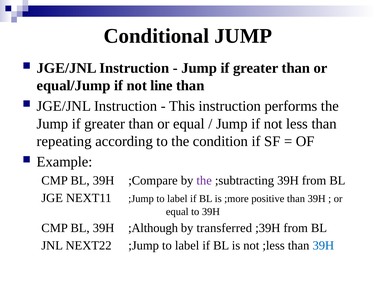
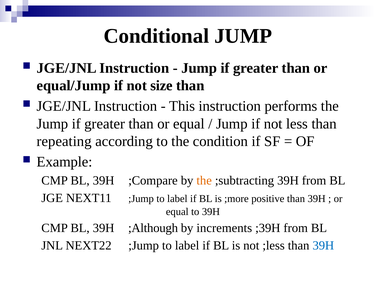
line: line -> size
the at (204, 180) colour: purple -> orange
transferred: transferred -> increments
